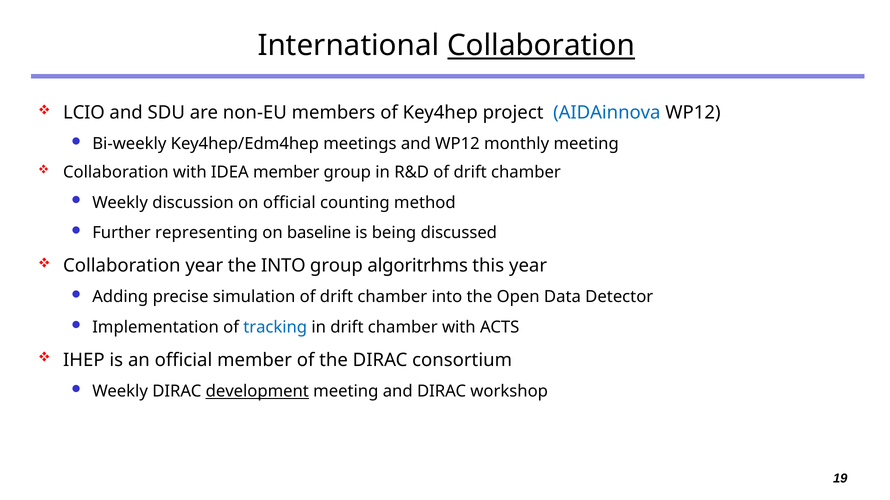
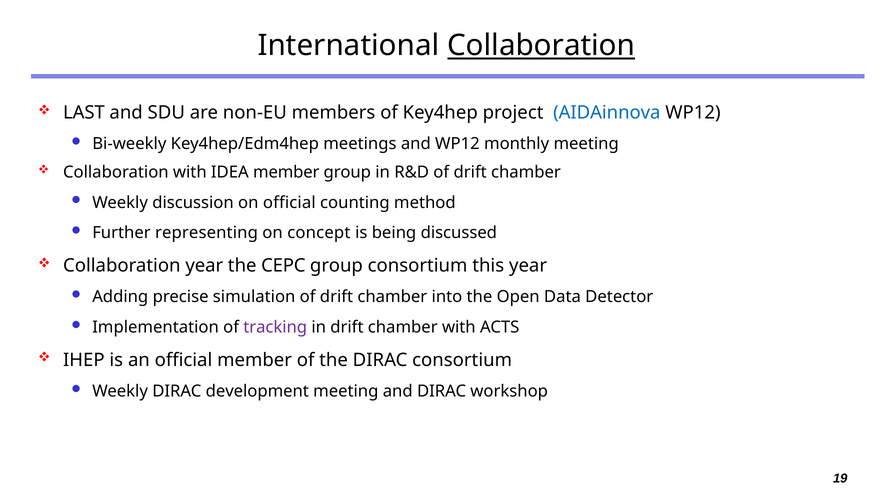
LCIO: LCIO -> LAST
baseline: baseline -> concept
the INTO: INTO -> CEPC
group algoritrhms: algoritrhms -> consortium
tracking colour: blue -> purple
development underline: present -> none
